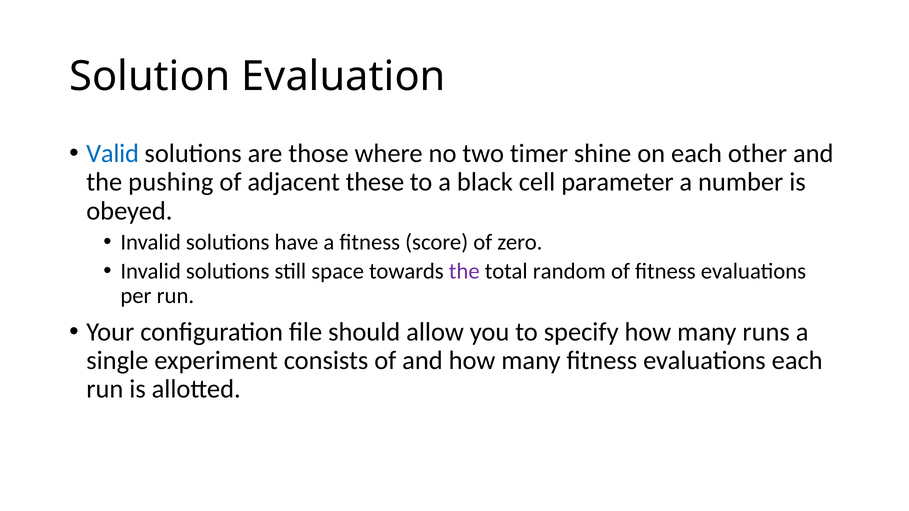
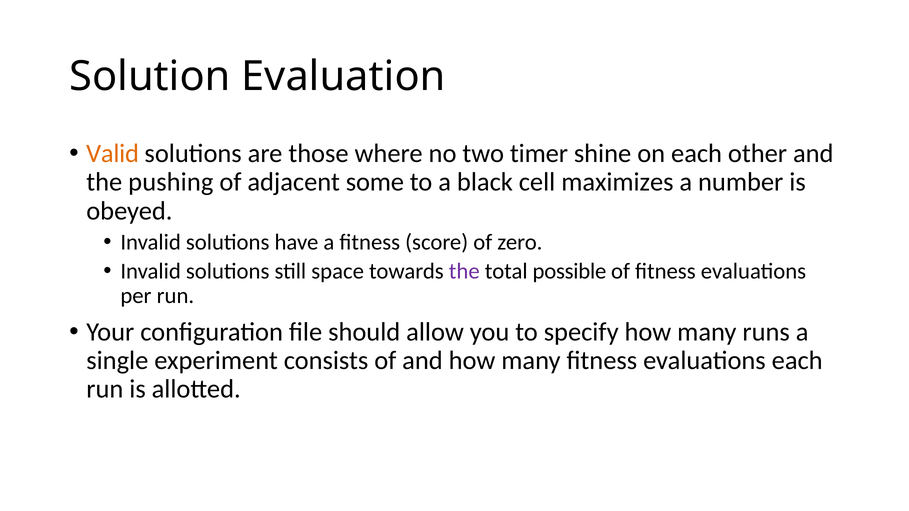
Valid colour: blue -> orange
these: these -> some
parameter: parameter -> maximizes
random: random -> possible
